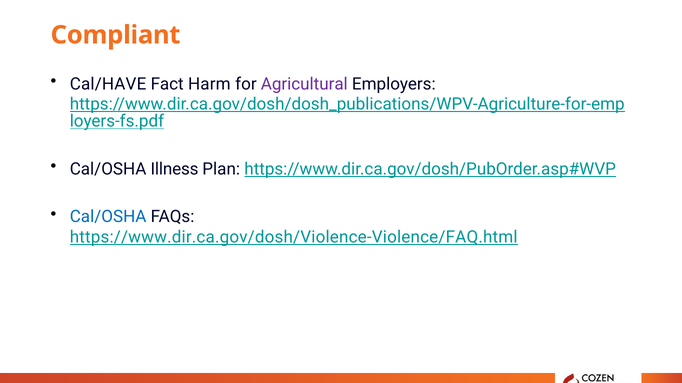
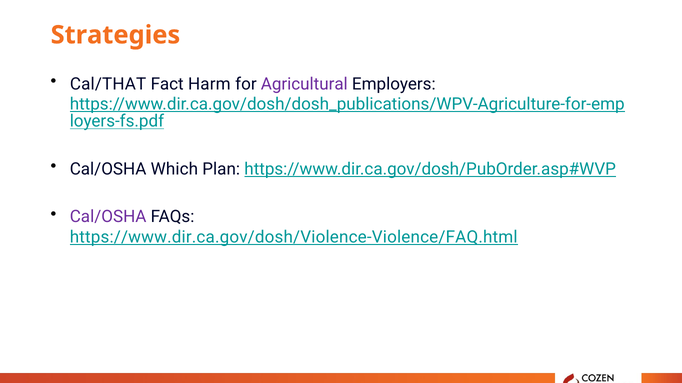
Compliant: Compliant -> Strategies
Cal/HAVE: Cal/HAVE -> Cal/THAT
Illness: Illness -> Which
Cal/OSHA at (108, 217) colour: blue -> purple
